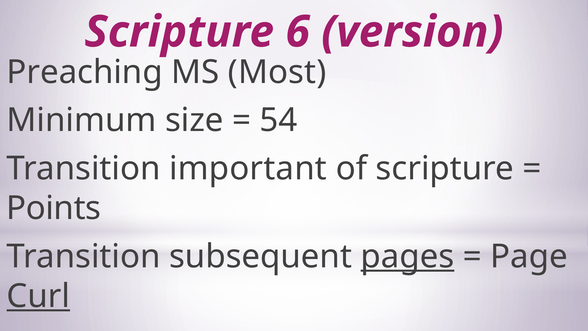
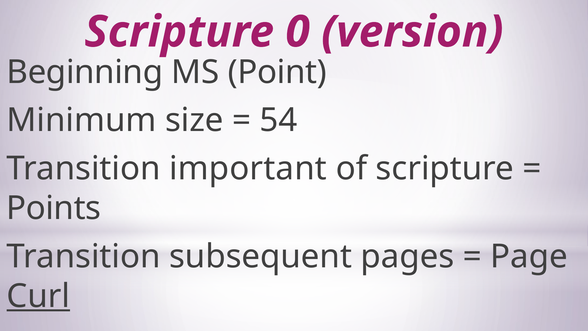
6: 6 -> 0
Preaching: Preaching -> Beginning
Most: Most -> Point
pages underline: present -> none
